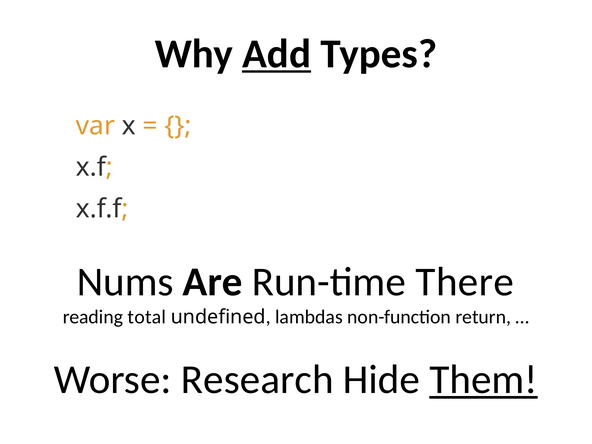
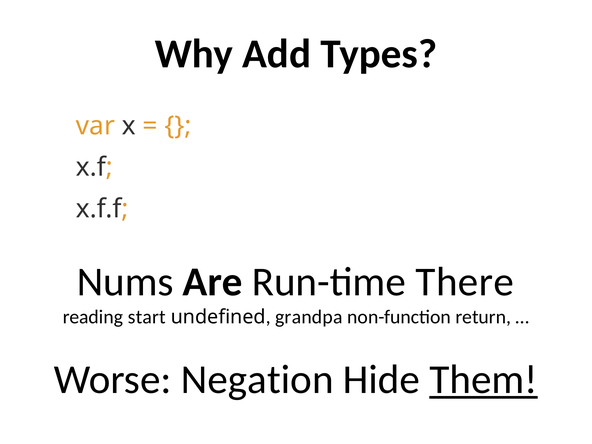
Add underline: present -> none
total: total -> start
lambdas: lambdas -> grandpa
Research: Research -> Negation
